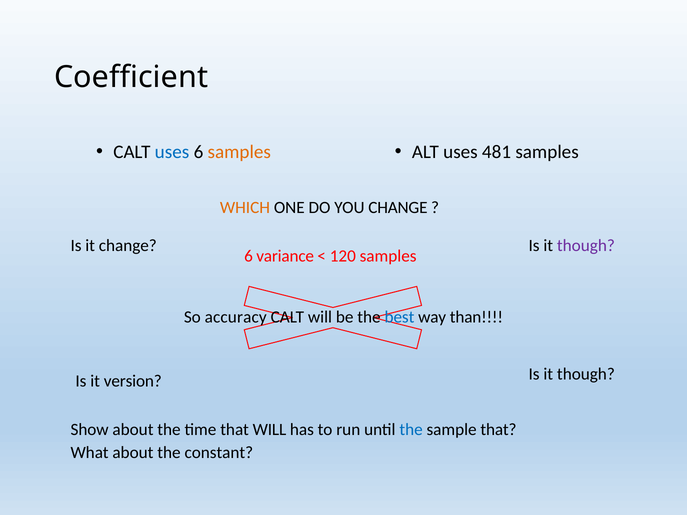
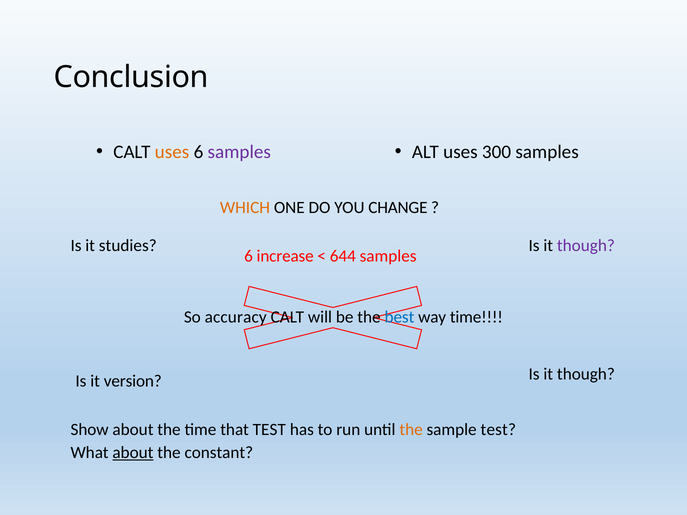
Coefficient: Coefficient -> Conclusion
uses at (172, 152) colour: blue -> orange
samples at (239, 152) colour: orange -> purple
481: 481 -> 300
it change: change -> studies
variance: variance -> increase
120: 120 -> 644
way than: than -> time
that WILL: WILL -> TEST
the at (411, 430) colour: blue -> orange
sample that: that -> test
about at (133, 453) underline: none -> present
